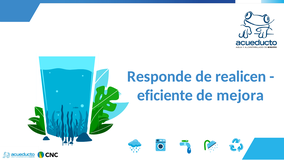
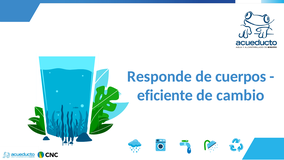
realicen: realicen -> cuerpos
mejora: mejora -> cambio
